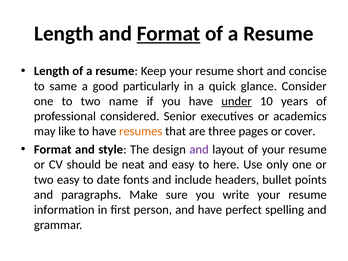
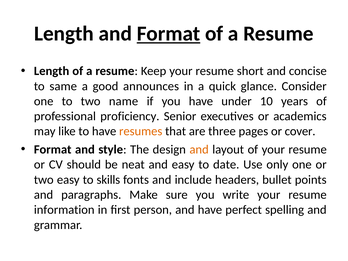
particularly: particularly -> announces
under underline: present -> none
considered: considered -> proficiency
and at (199, 150) colour: purple -> orange
here: here -> date
date: date -> skills
